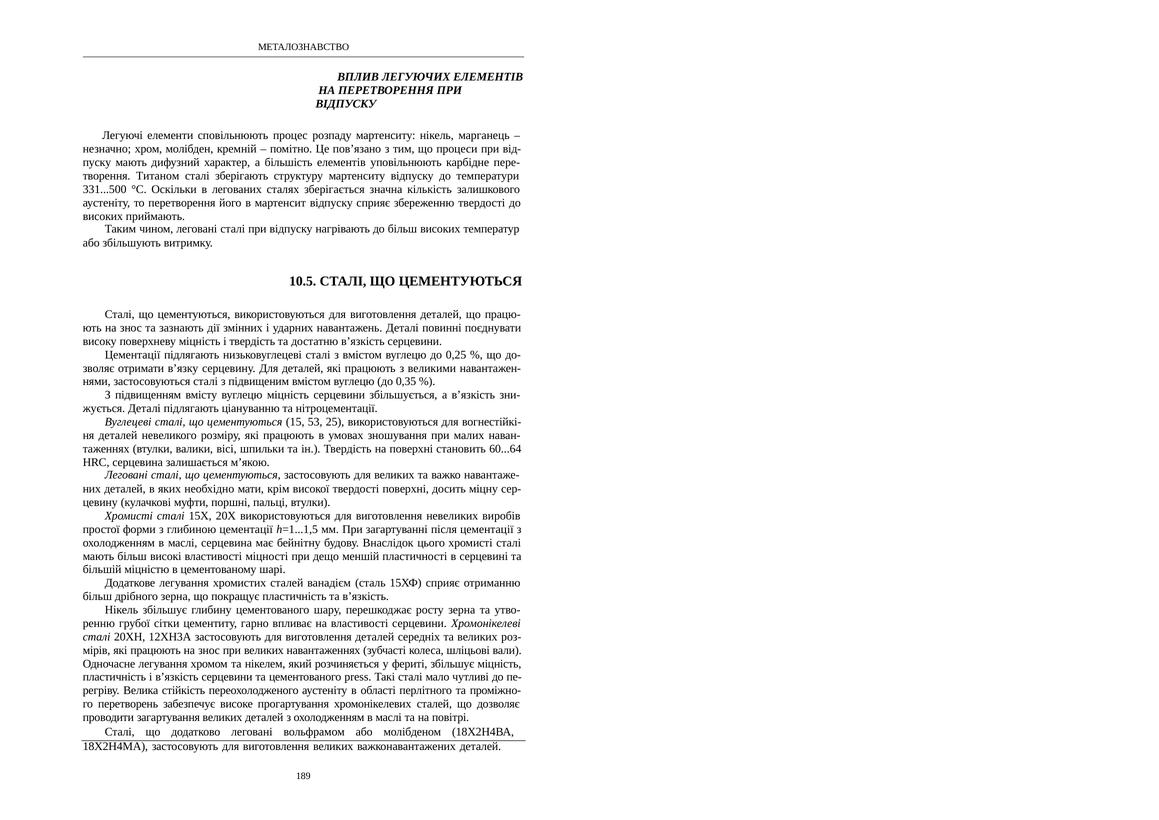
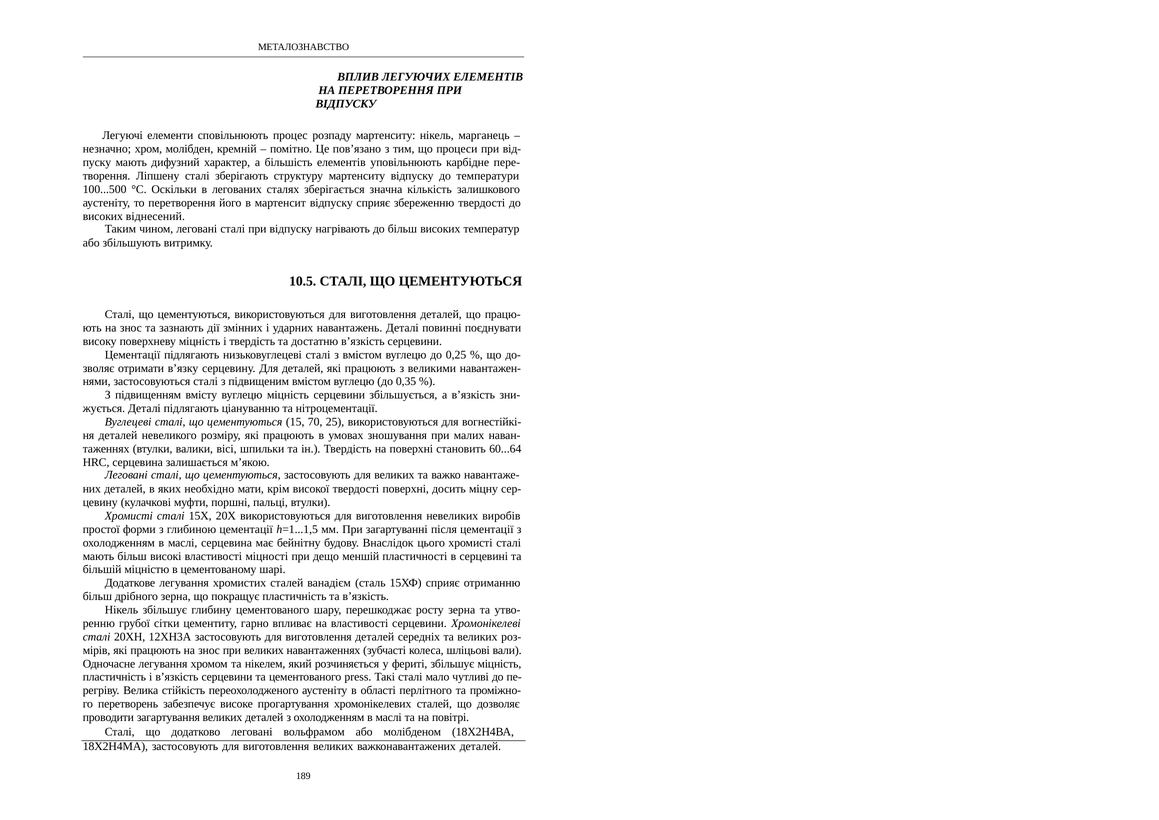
Титаном: Титаном -> Ліпшену
331...500: 331...500 -> 100...500
приймають: приймають -> віднесений
53: 53 -> 70
